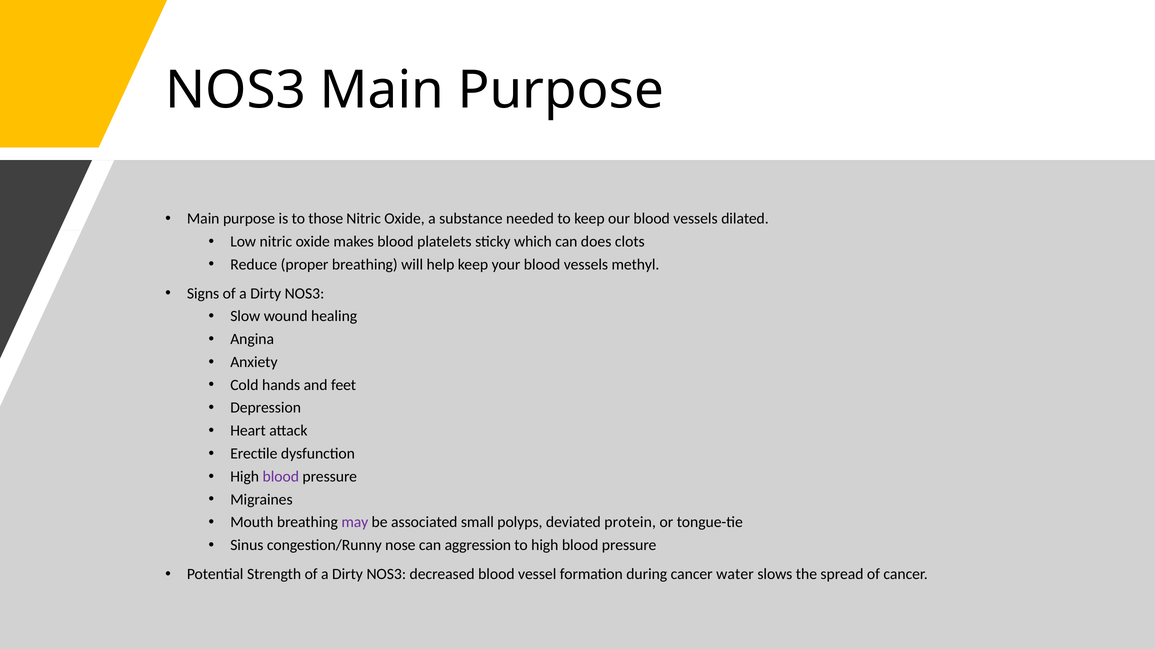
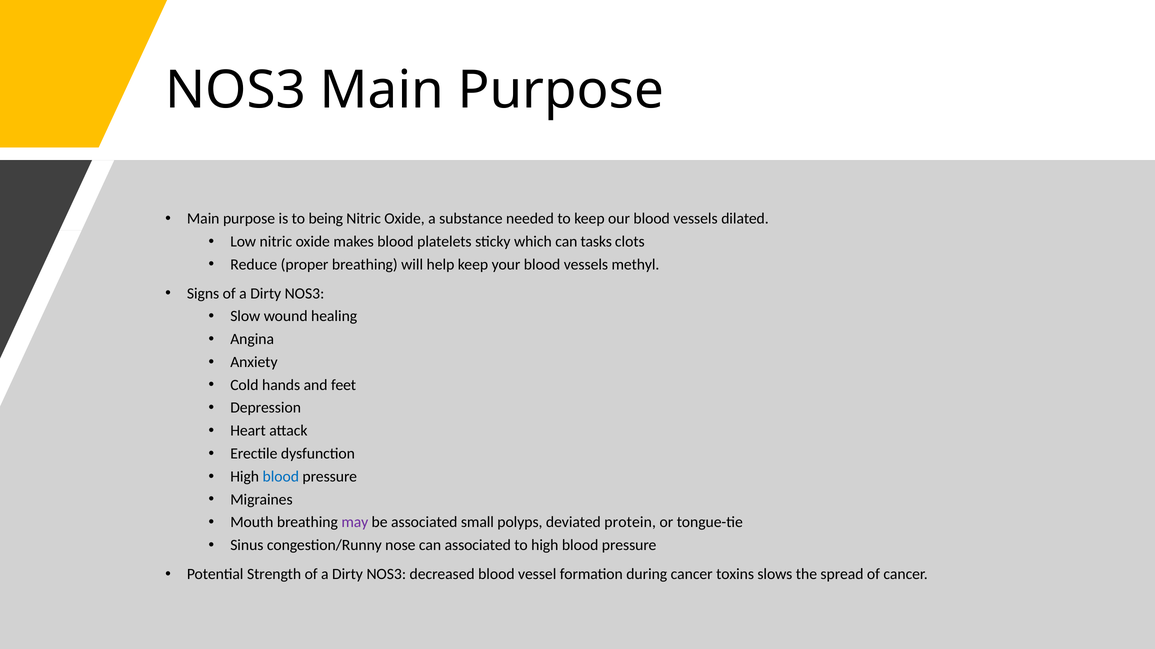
those: those -> being
does: does -> tasks
blood at (281, 477) colour: purple -> blue
can aggression: aggression -> associated
water: water -> toxins
